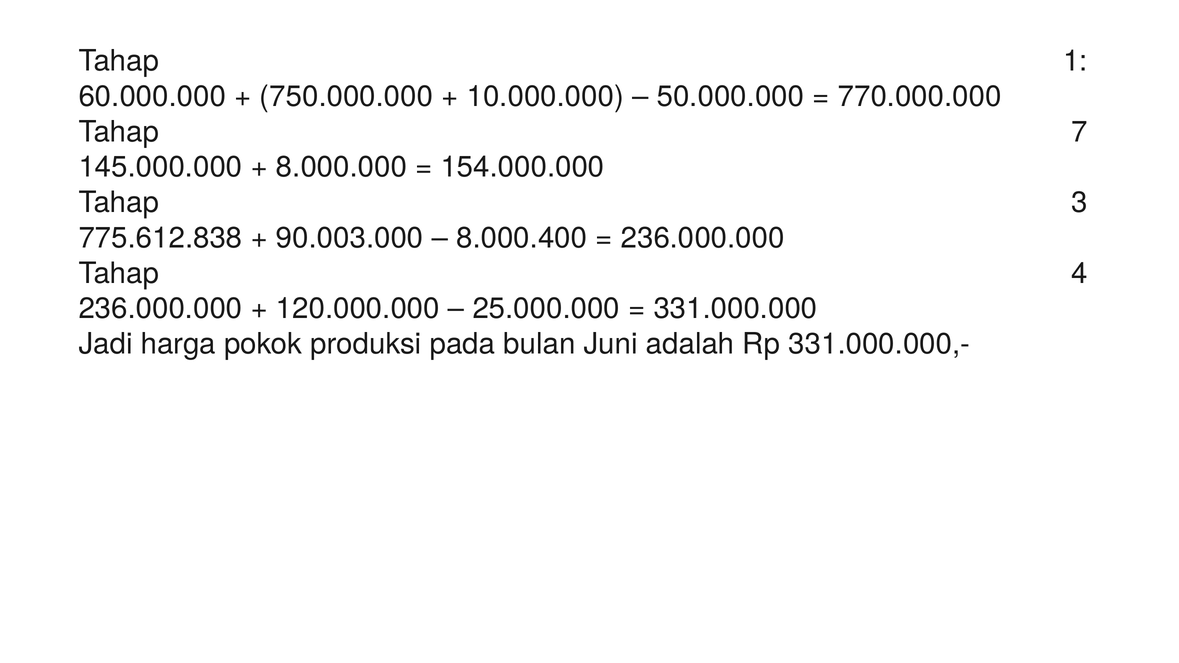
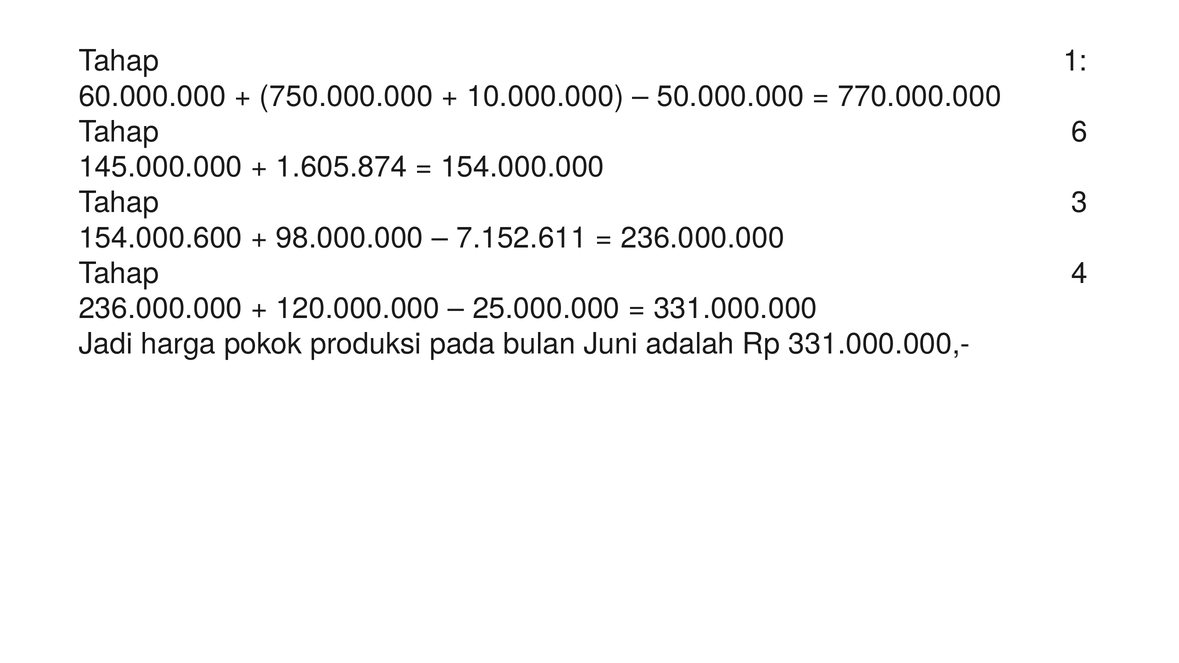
7: 7 -> 6
8.000.000: 8.000.000 -> 1.605.874
775.612.838: 775.612.838 -> 154.000.600
90.003.000: 90.003.000 -> 98.000.000
8.000.400: 8.000.400 -> 7.152.611
